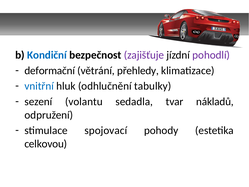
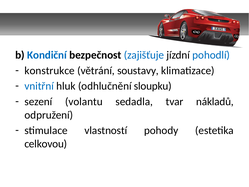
zajišťuje colour: purple -> blue
pohodlí colour: purple -> blue
deformační: deformační -> konstrukce
přehledy: přehledy -> soustavy
tabulky: tabulky -> sloupku
spojovací: spojovací -> vlastností
